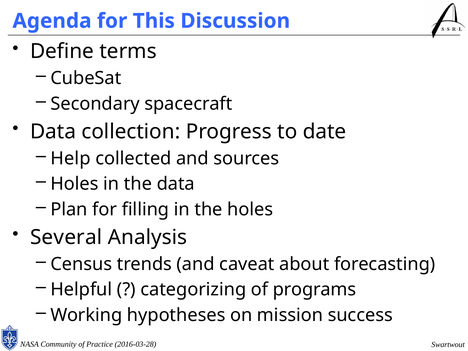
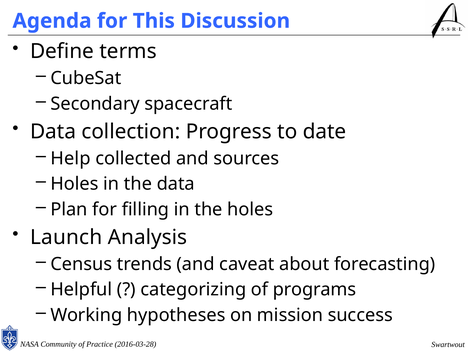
Several: Several -> Launch
